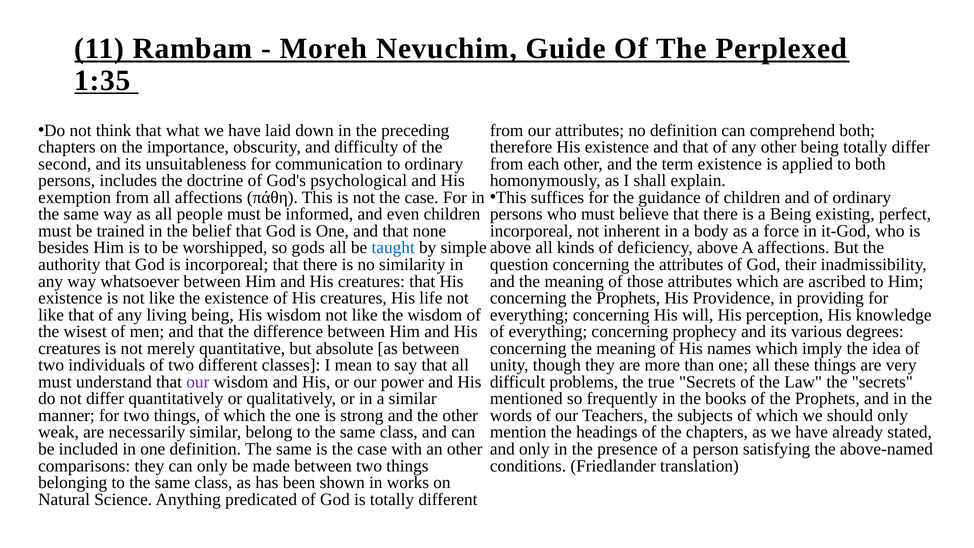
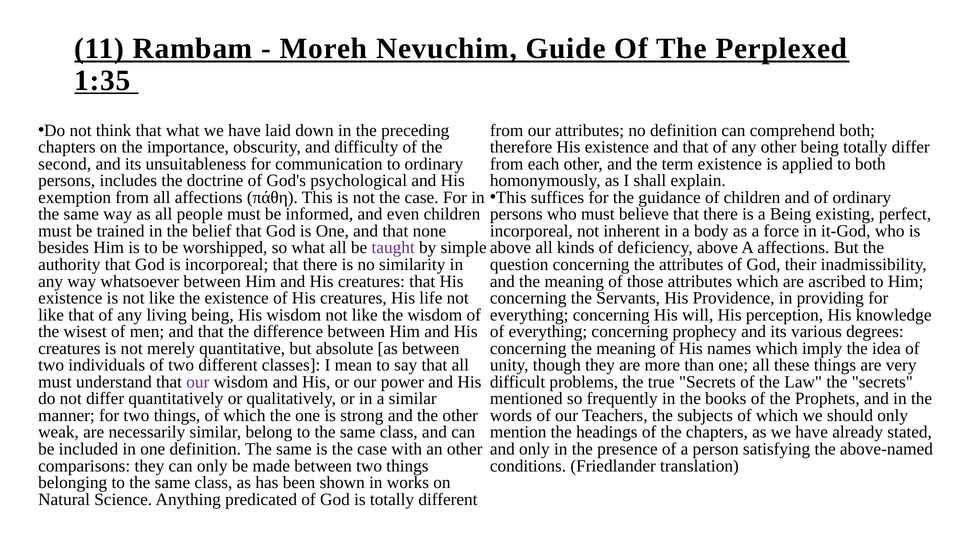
so gods: gods -> what
taught colour: blue -> purple
concerning the Prophets: Prophets -> Servants
